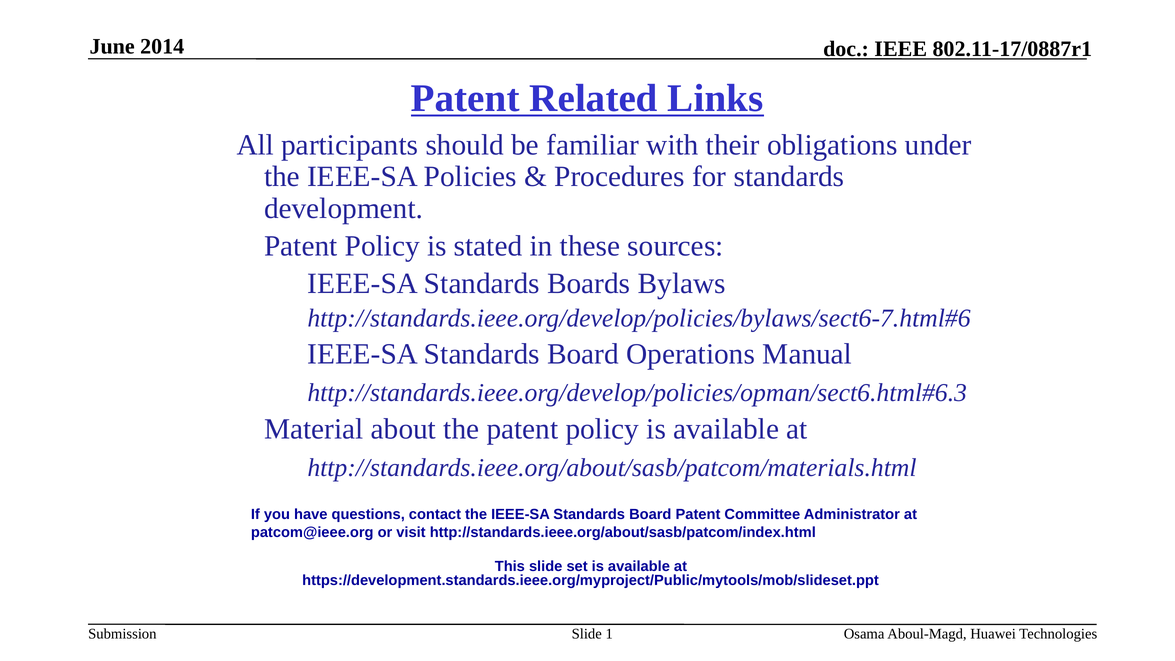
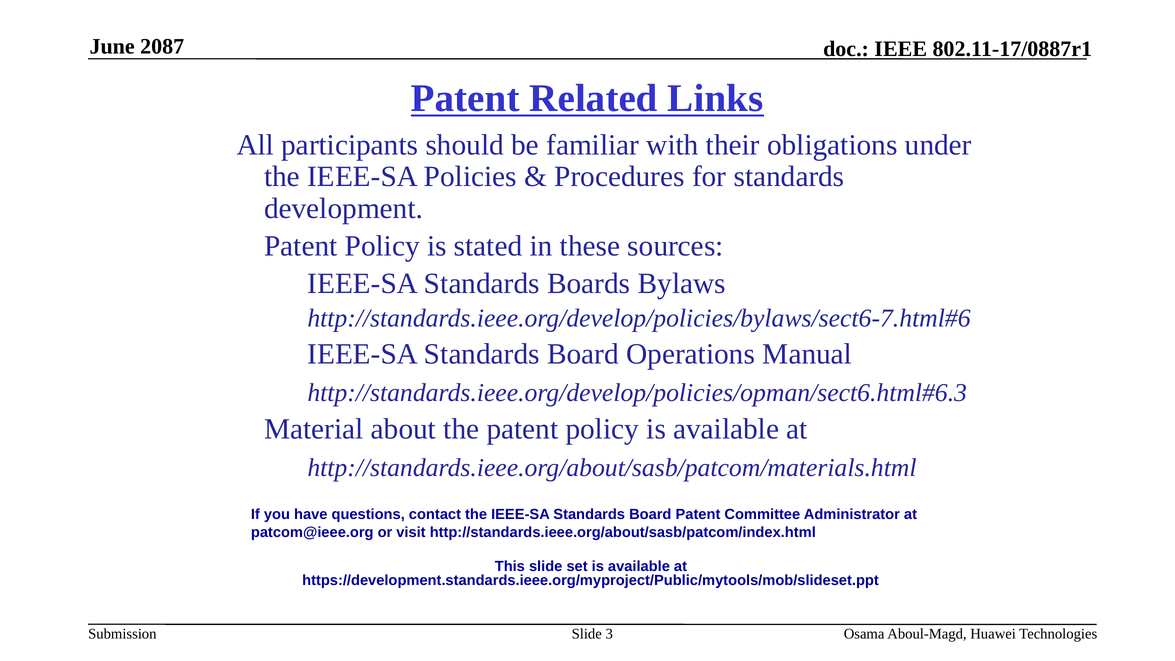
2014: 2014 -> 2087
1: 1 -> 3
